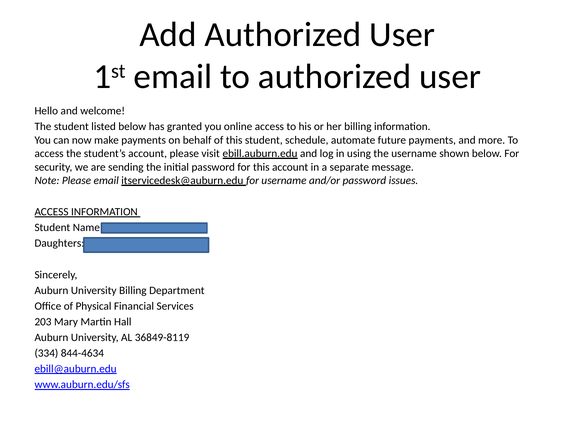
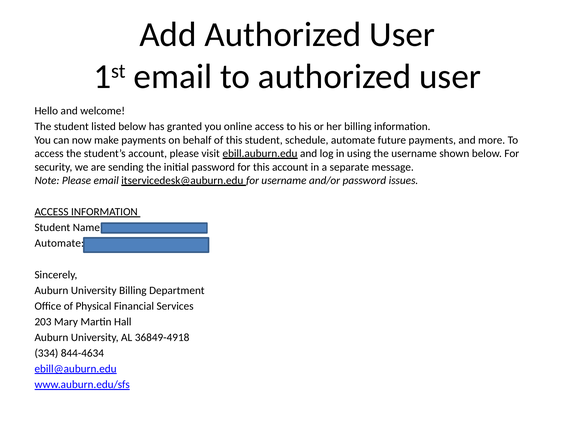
Daughters at (59, 243): Daughters -> Automate
36849-8119: 36849-8119 -> 36849-4918
